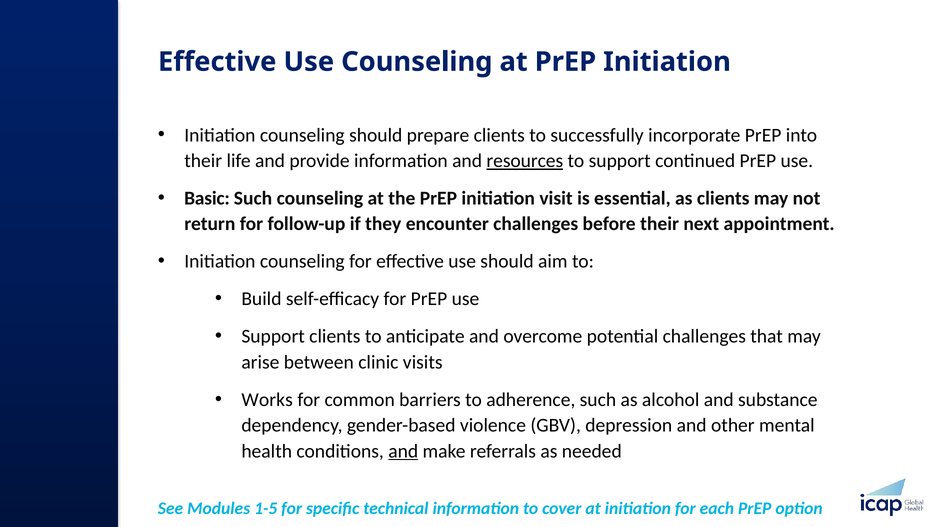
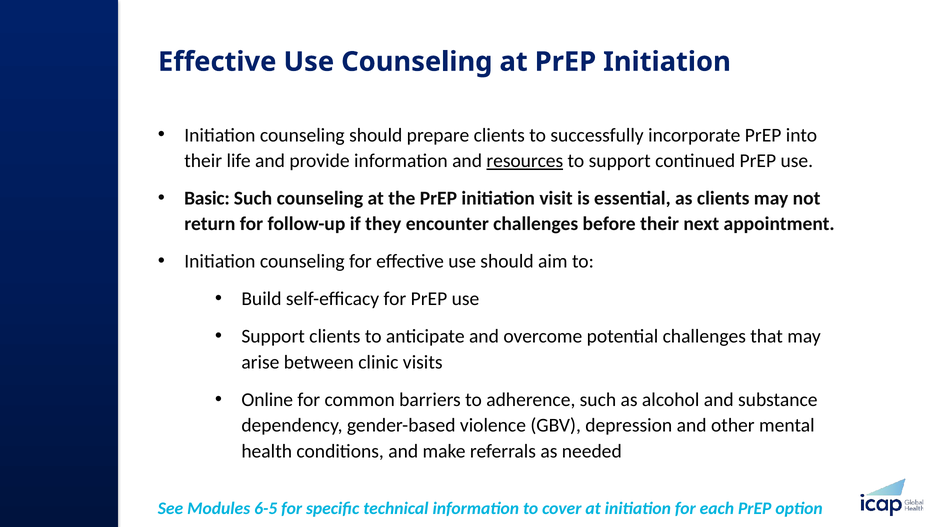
Works: Works -> Online
and at (403, 451) underline: present -> none
1-5: 1-5 -> 6-5
